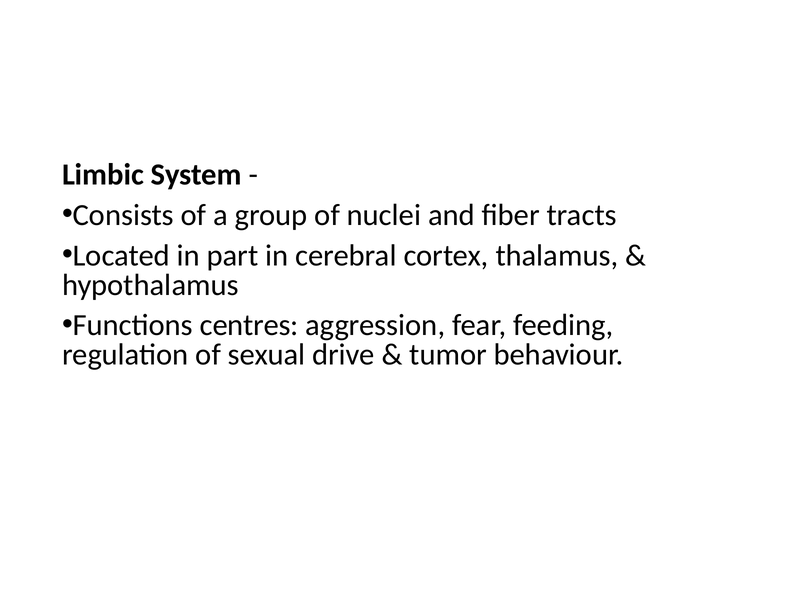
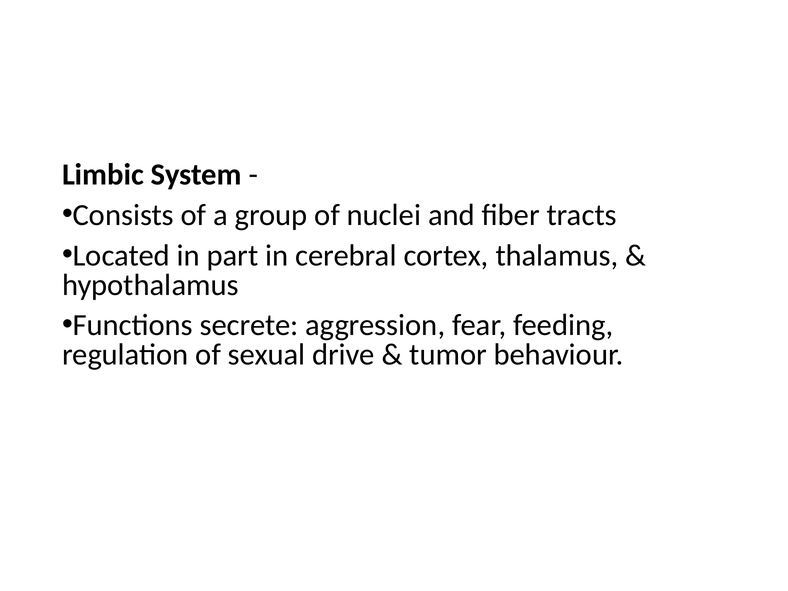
centres: centres -> secrete
